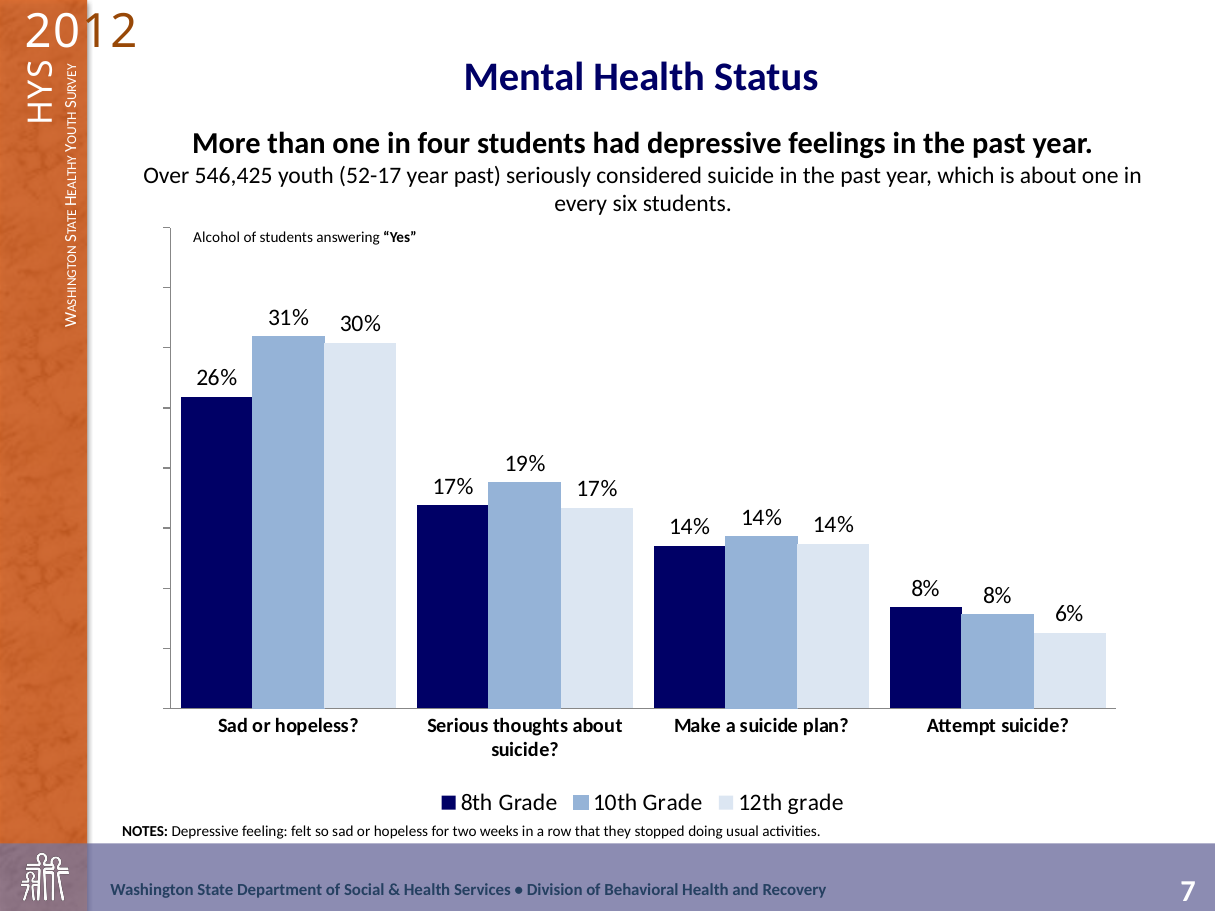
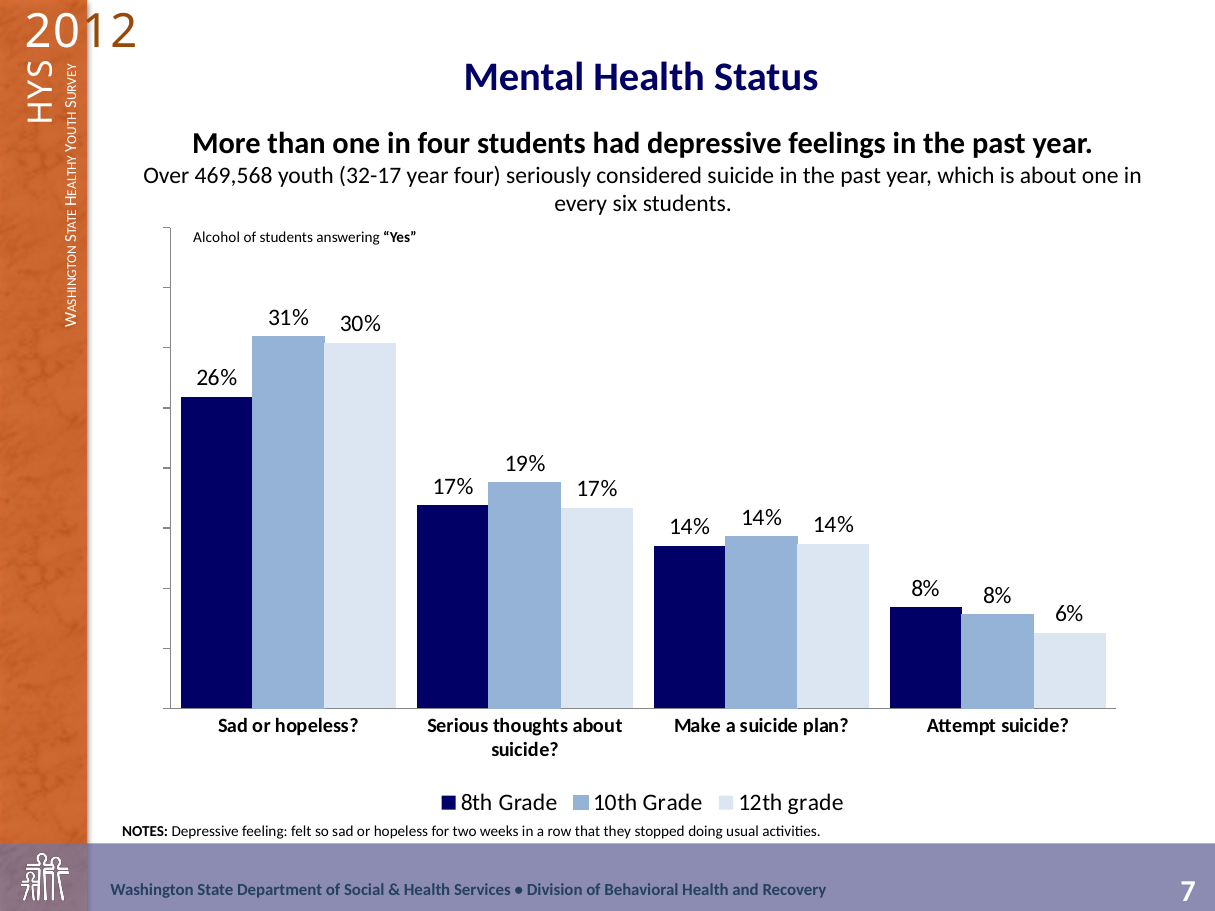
546,425: 546,425 -> 469,568
52-17: 52-17 -> 32-17
year past: past -> four
